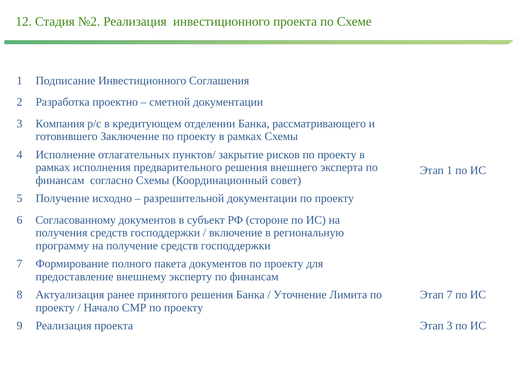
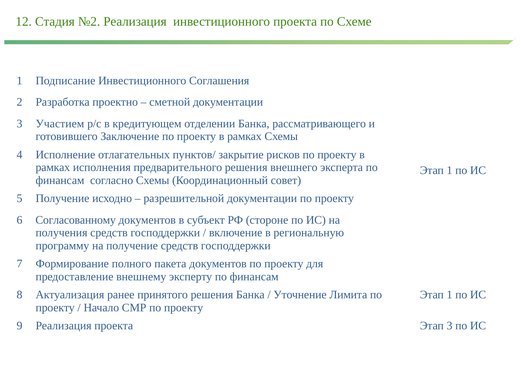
Компания: Компания -> Участием
7 at (450, 295): 7 -> 1
